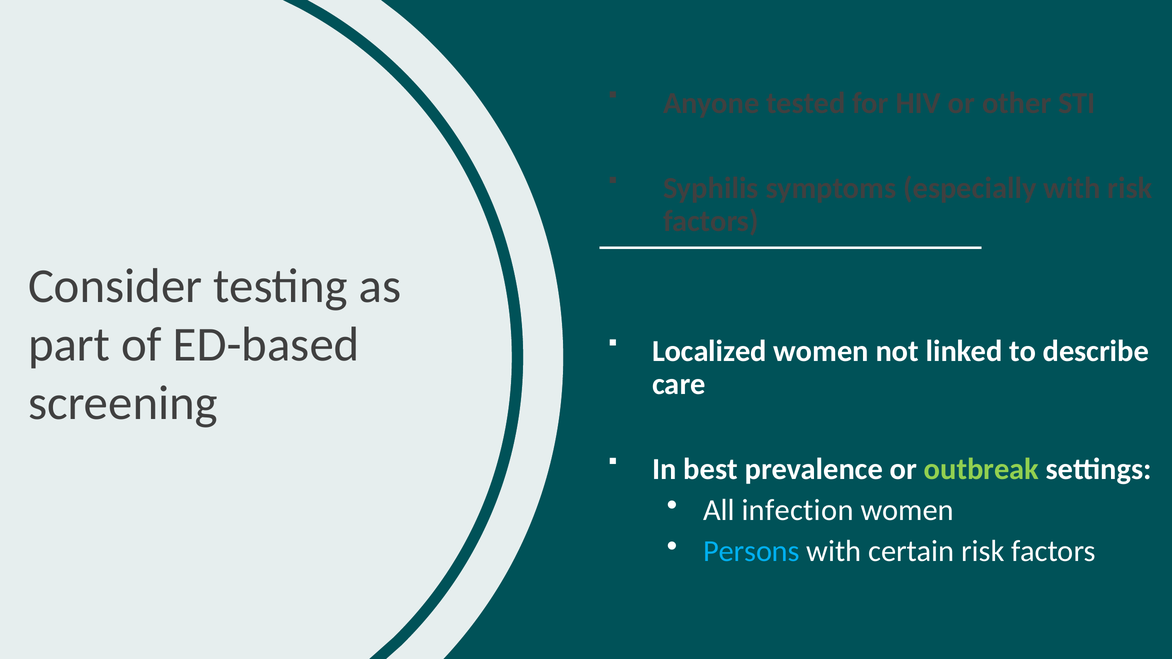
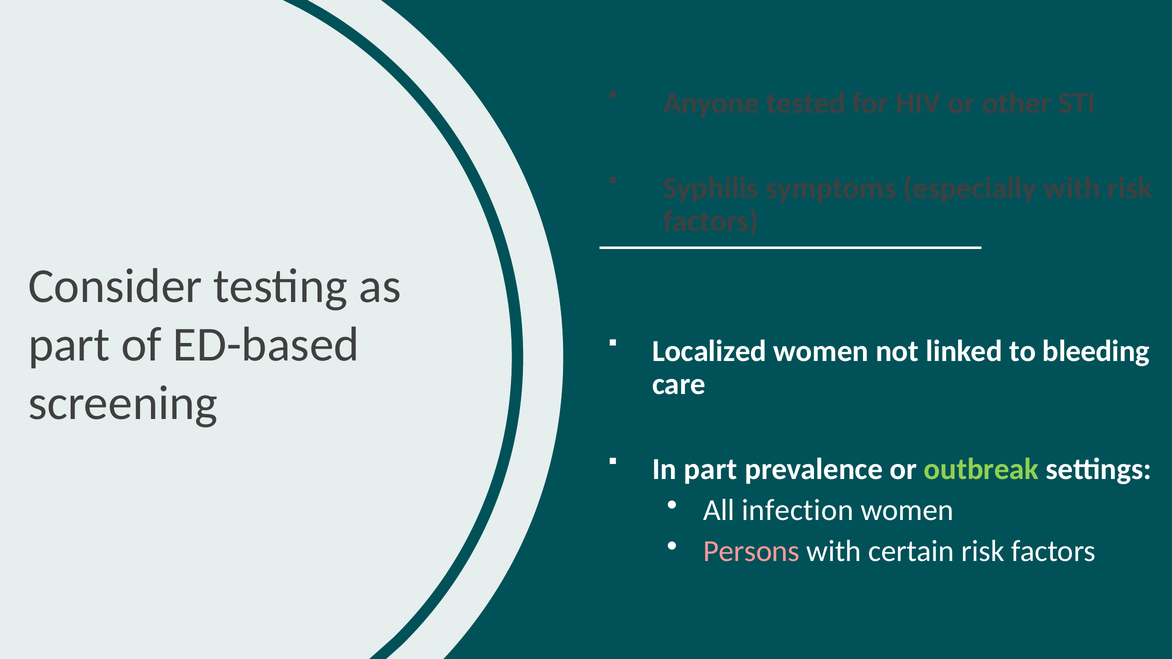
describe: describe -> bleeding
In best: best -> part
Persons colour: light blue -> pink
